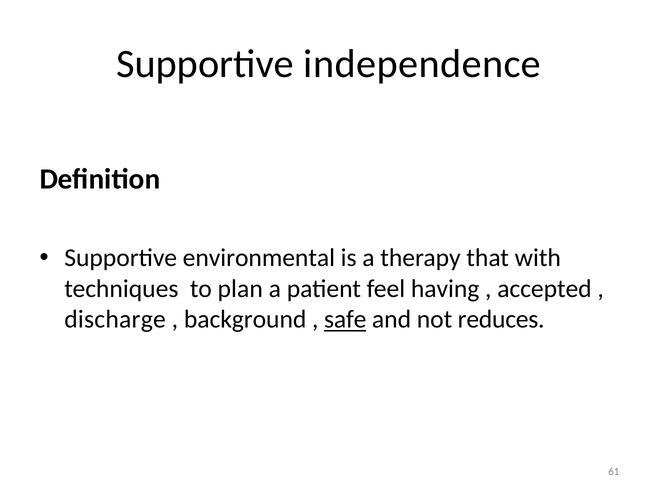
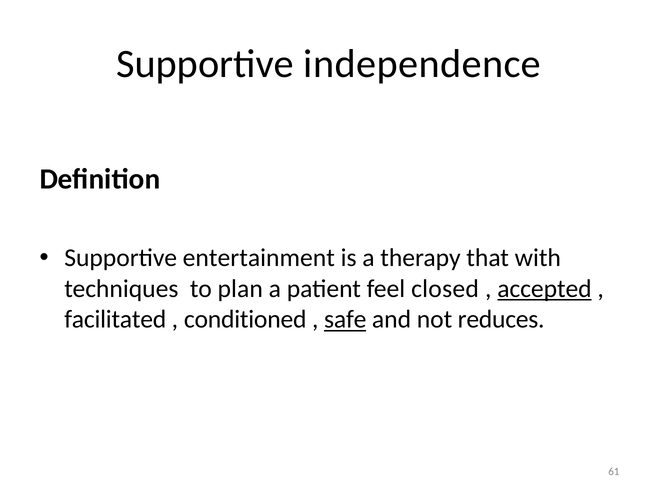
environmental: environmental -> entertainment
having: having -> closed
accepted underline: none -> present
discharge: discharge -> facilitated
background: background -> conditioned
